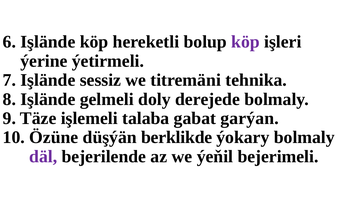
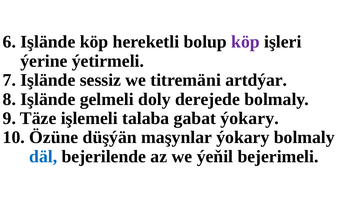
tehnika: tehnika -> artdýar
gabat garýan: garýan -> ýokary
berklikde: berklikde -> maşynlar
däl colour: purple -> blue
